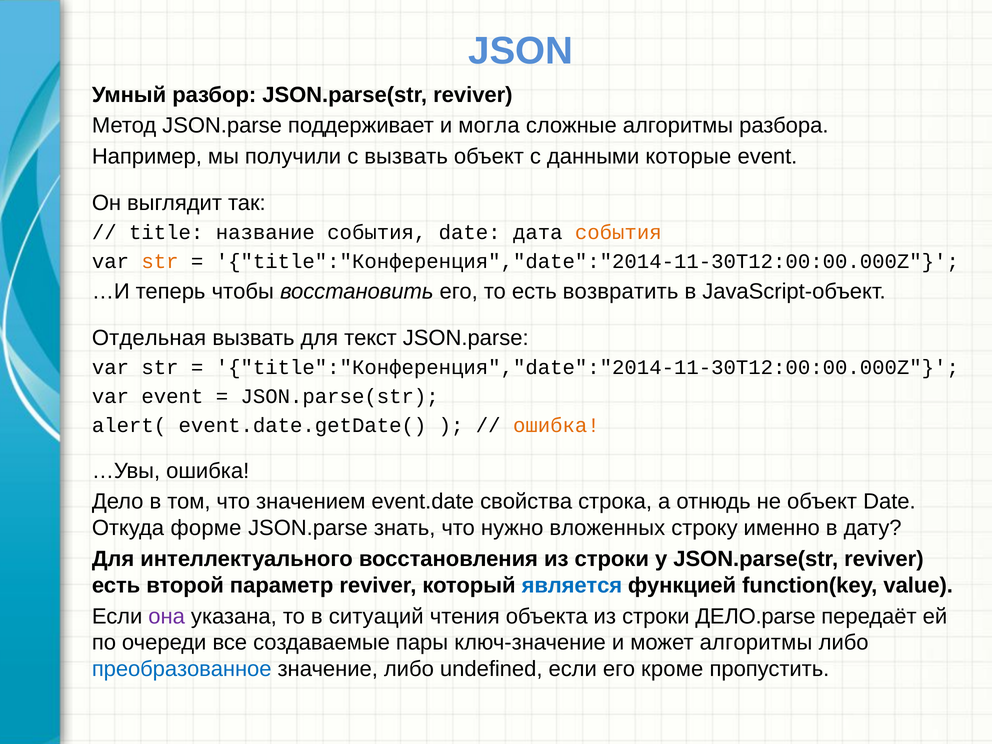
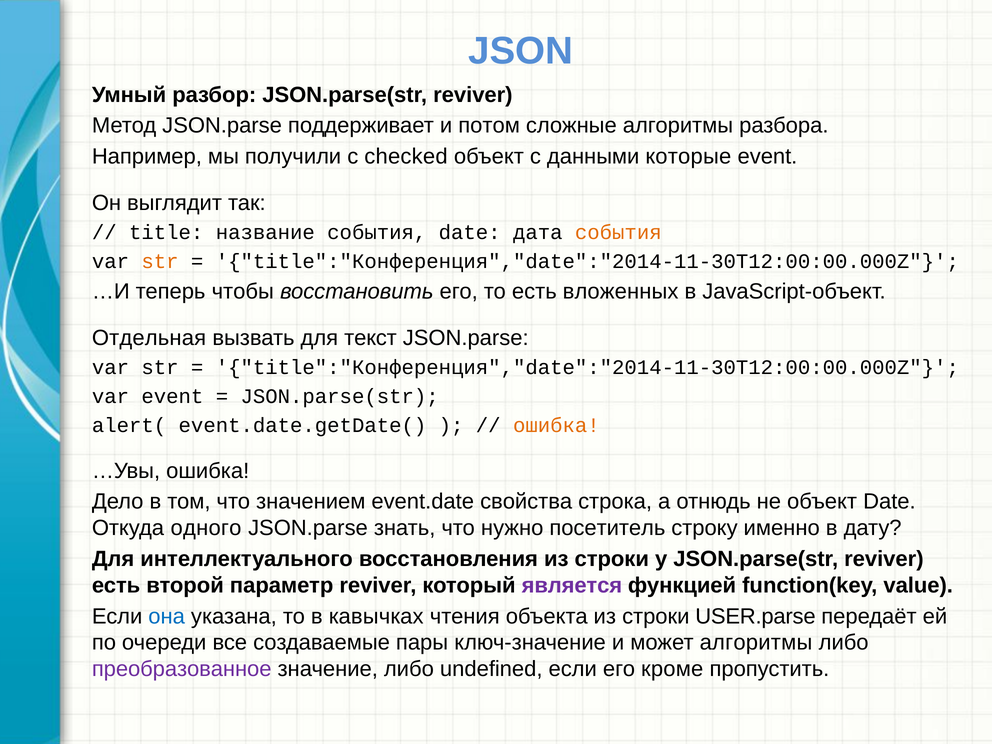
могла: могла -> потом
с вызвать: вызвать -> checked
возвратить: возвратить -> вложенных
форме: форме -> одного
вложенных: вложенных -> посетитель
является colour: blue -> purple
она colour: purple -> blue
ситуаций: ситуаций -> кавычках
ДЕЛО.parse: ДЕЛО.parse -> USER.parse
преобразованное colour: blue -> purple
